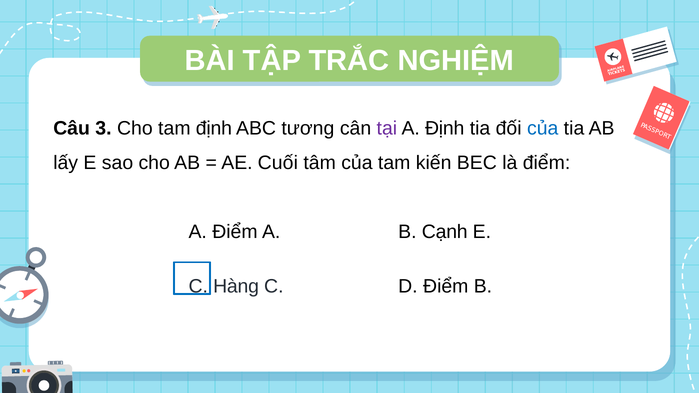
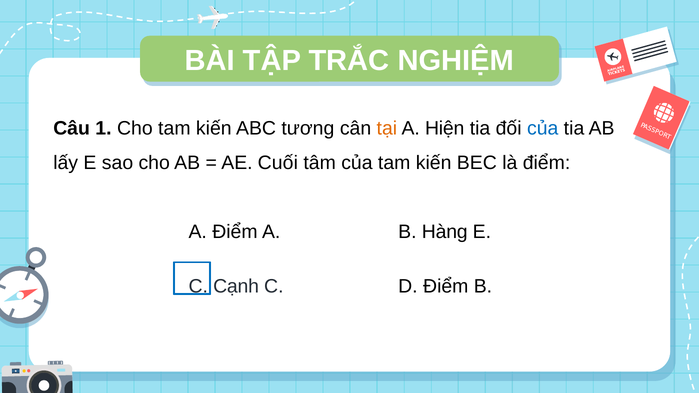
3: 3 -> 1
Cho tam định: định -> kiến
tại colour: purple -> orange
A Định: Định -> Hiện
Cạnh: Cạnh -> Hàng
Hàng: Hàng -> Cạnh
